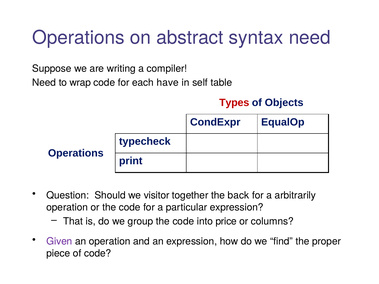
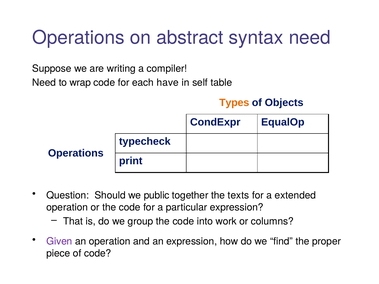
Types colour: red -> orange
visitor: visitor -> public
back: back -> texts
arbitrarily: arbitrarily -> extended
price: price -> work
